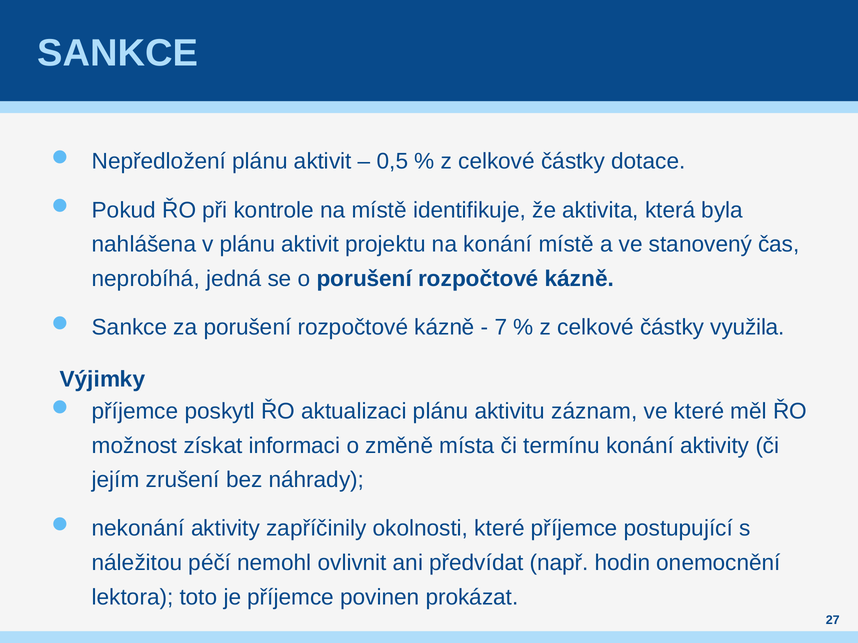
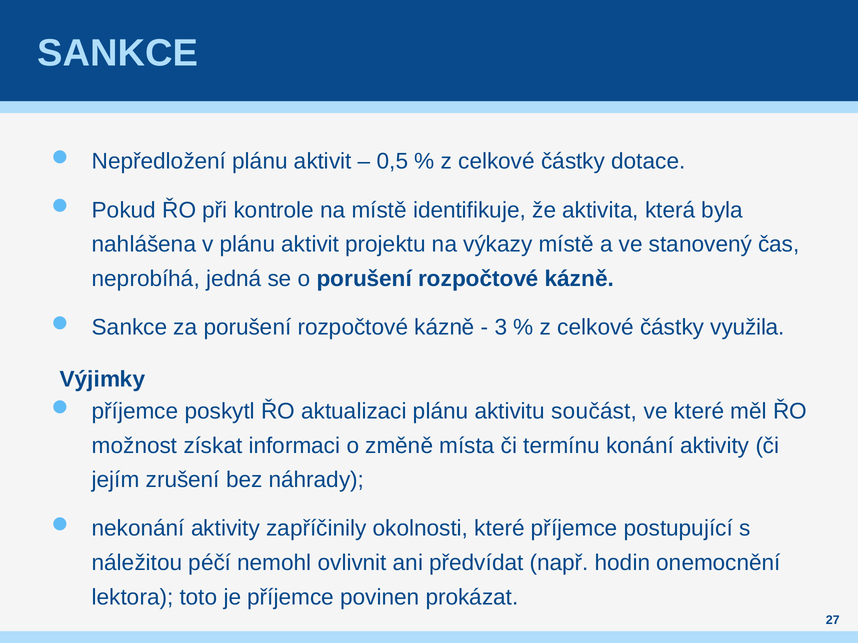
na konání: konání -> výkazy
7: 7 -> 3
záznam: záznam -> součást
